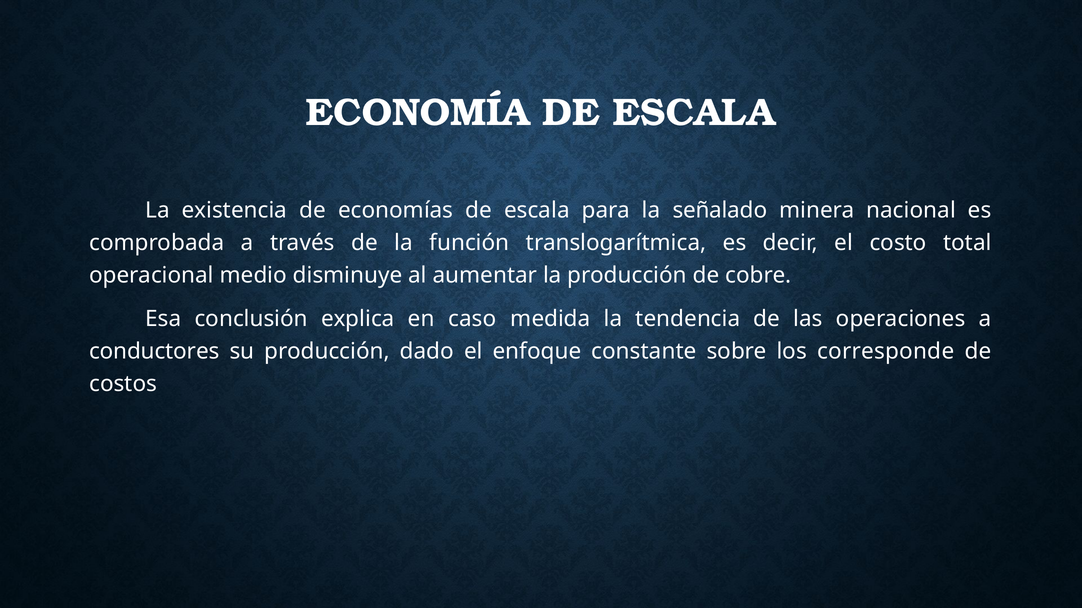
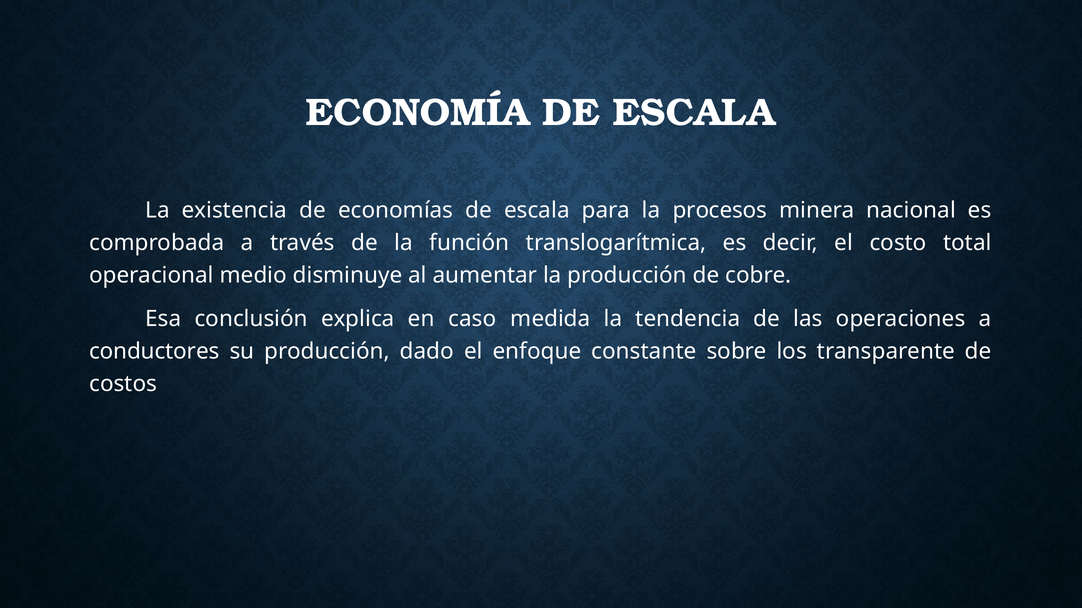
señalado: señalado -> procesos
corresponde: corresponde -> transparente
